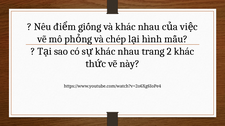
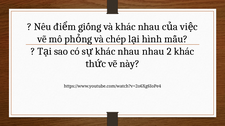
nhau trang: trang -> nhau
